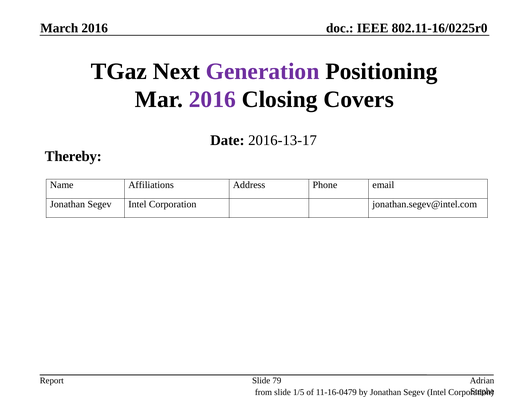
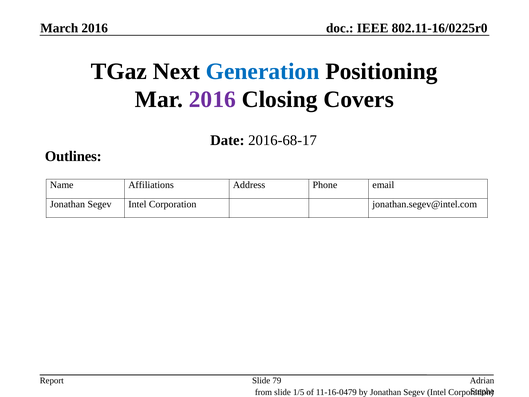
Generation colour: purple -> blue
2016-13-17: 2016-13-17 -> 2016-68-17
Thereby: Thereby -> Outlines
